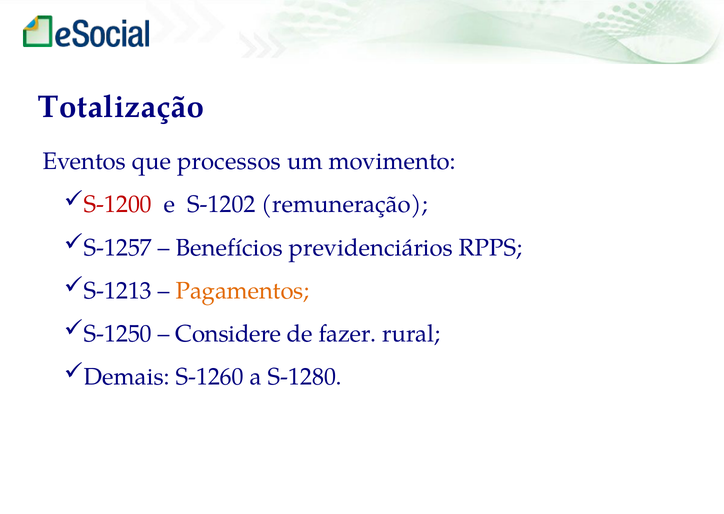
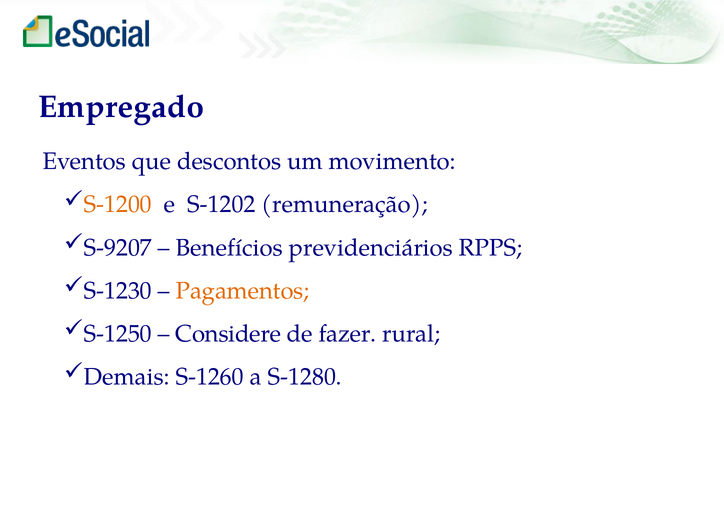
Totalização: Totalização -> Empregado
processos: processos -> descontos
S-1200 colour: red -> orange
S-1257: S-1257 -> S-9207
S-1213: S-1213 -> S-1230
